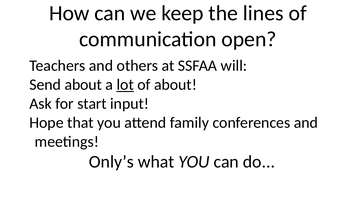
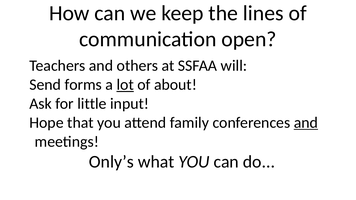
Send about: about -> forms
start: start -> little
and at (306, 123) underline: none -> present
